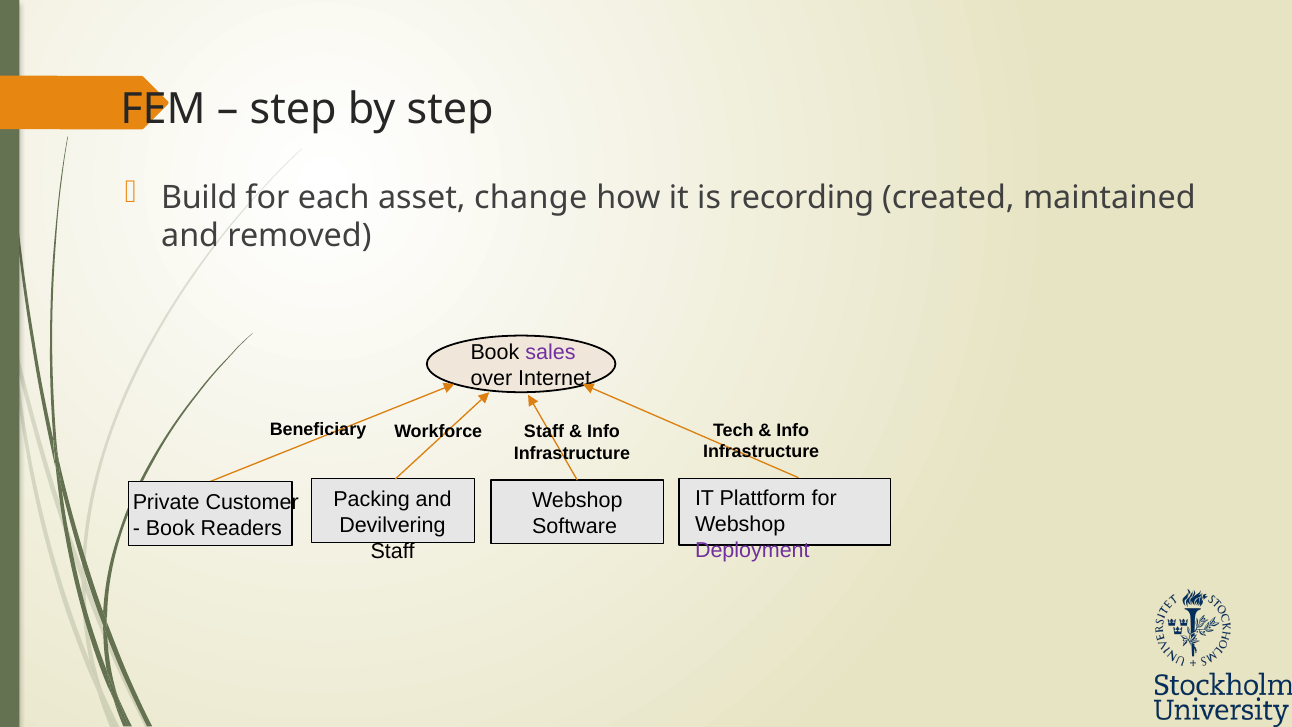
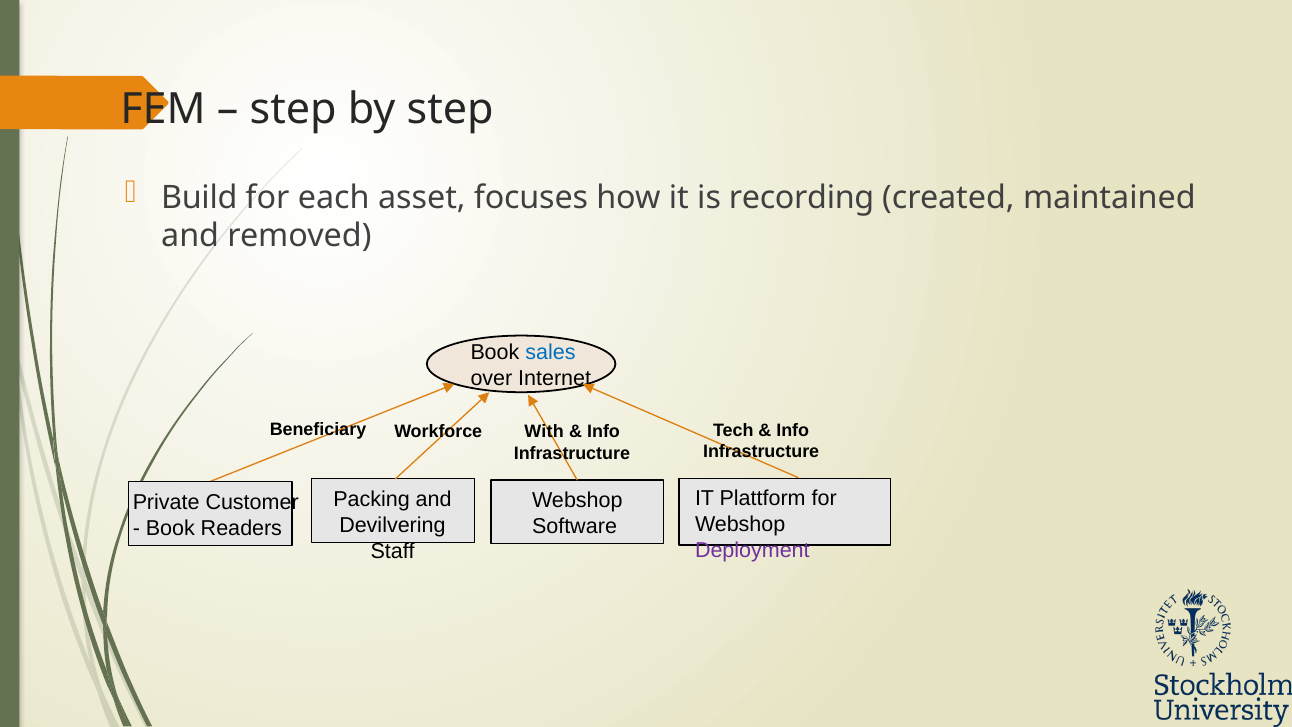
change: change -> focuses
sales colour: purple -> blue
Workforce Staff: Staff -> With
